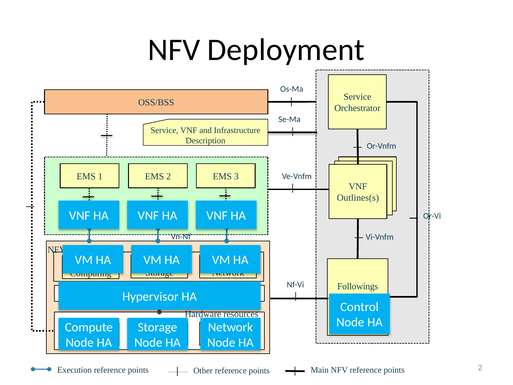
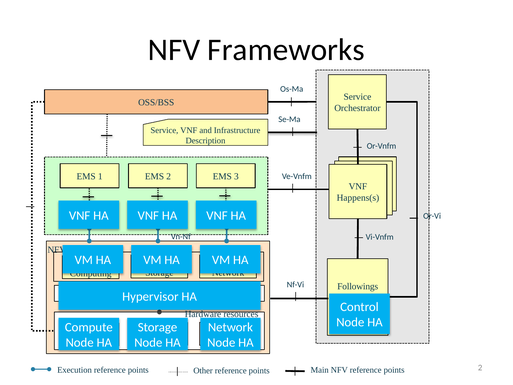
Deployment: Deployment -> Frameworks
Outlines(s: Outlines(s -> Happens(s
